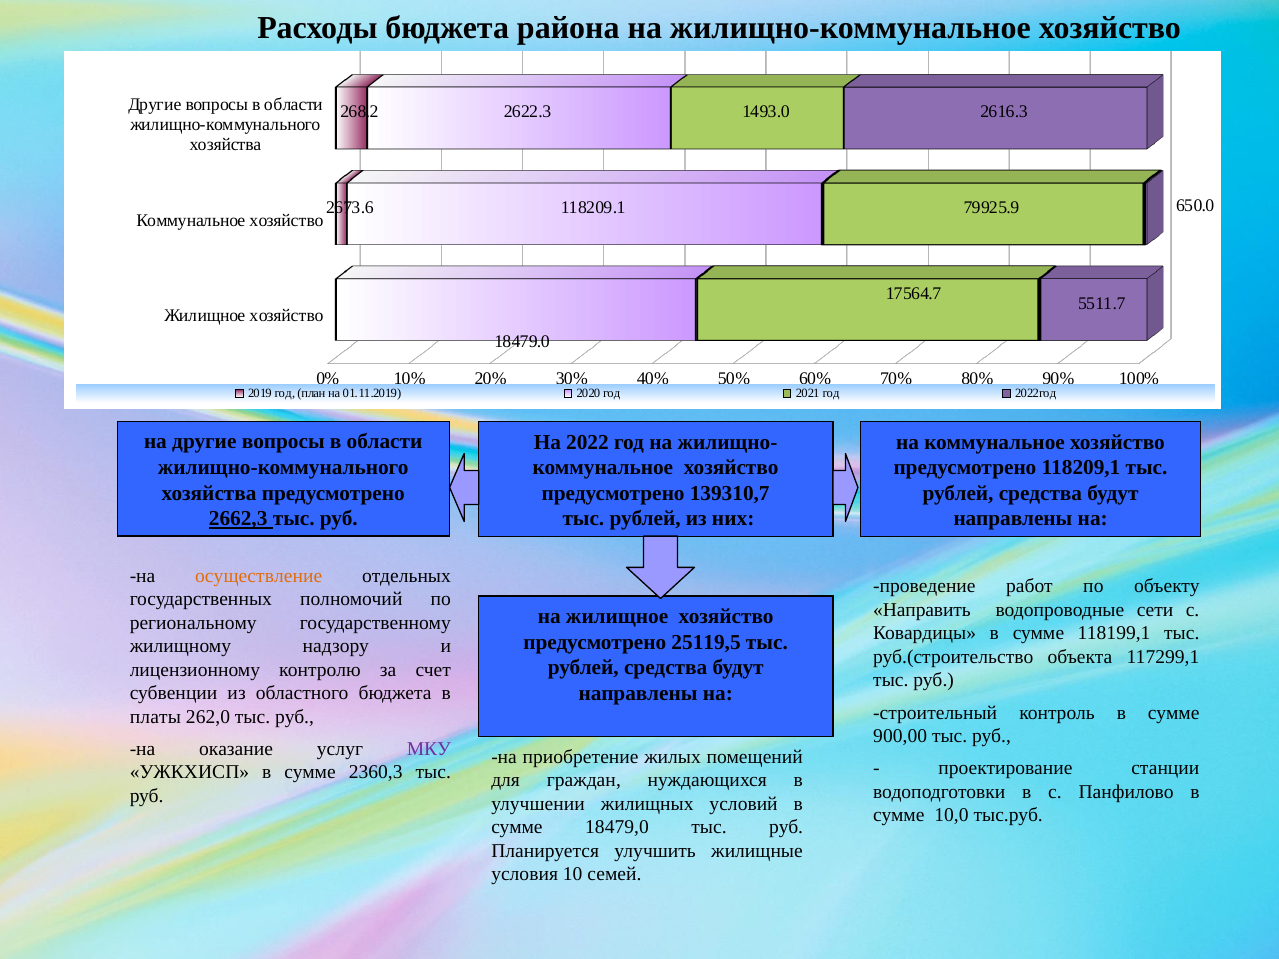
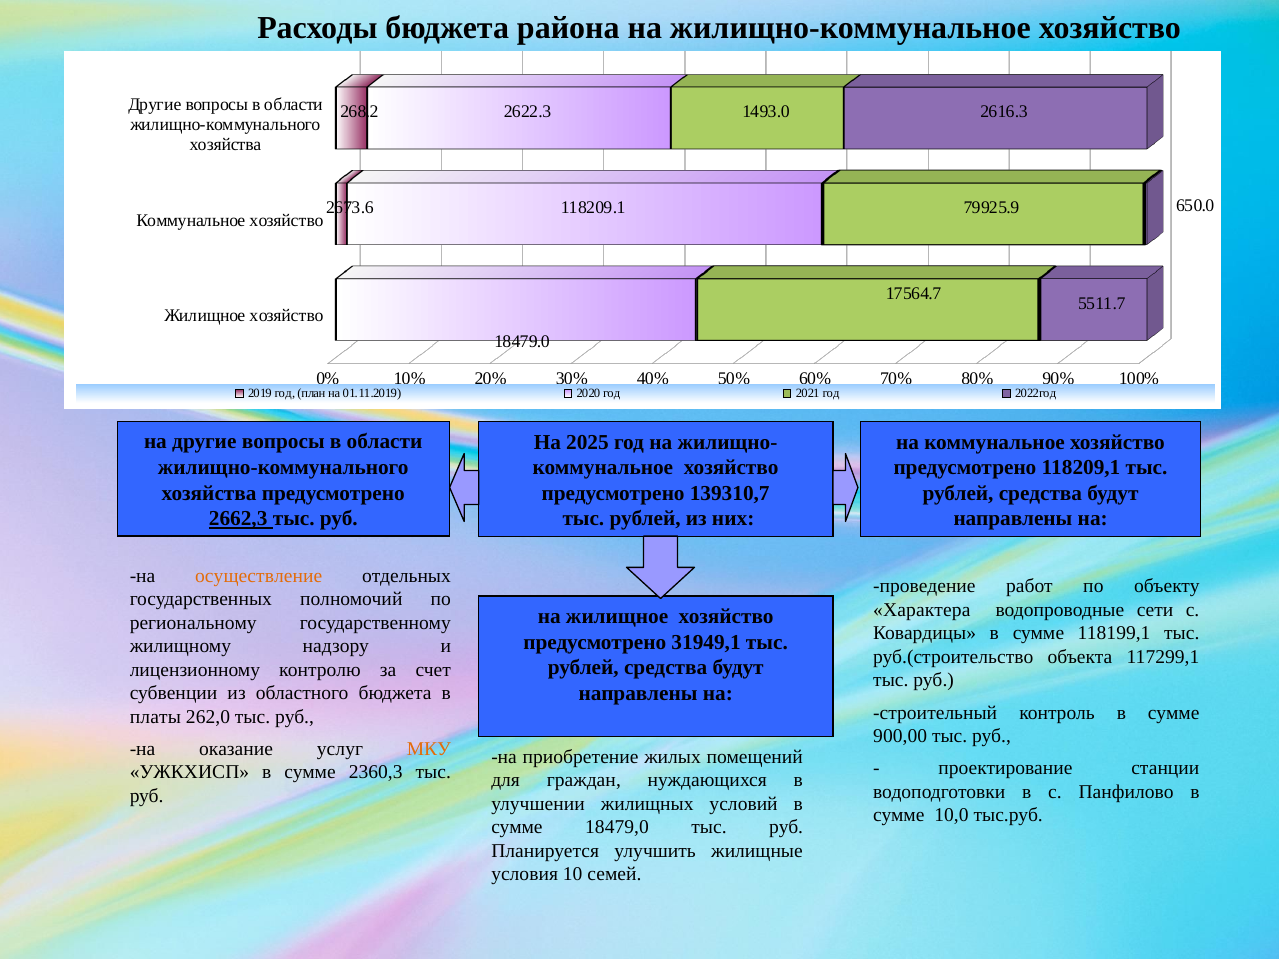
2022: 2022 -> 2025
Направить: Направить -> Характера
25119,5: 25119,5 -> 31949,1
МКУ colour: purple -> orange
